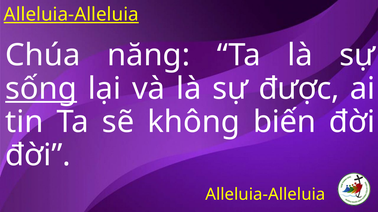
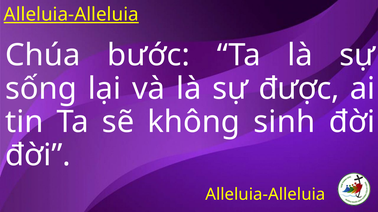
năng: năng -> bước
sống underline: present -> none
biến: biến -> sinh
